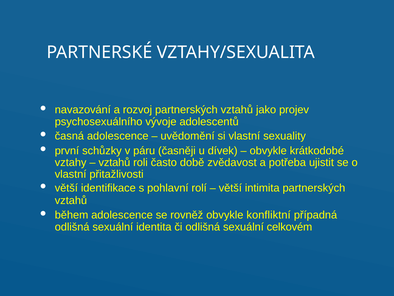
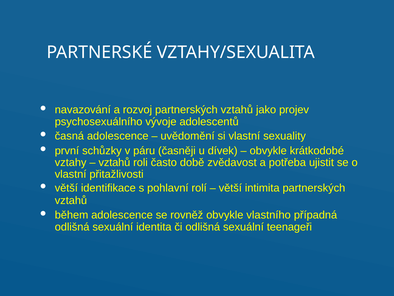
konfliktní: konfliktní -> vlastního
celkovém: celkovém -> teenageři
